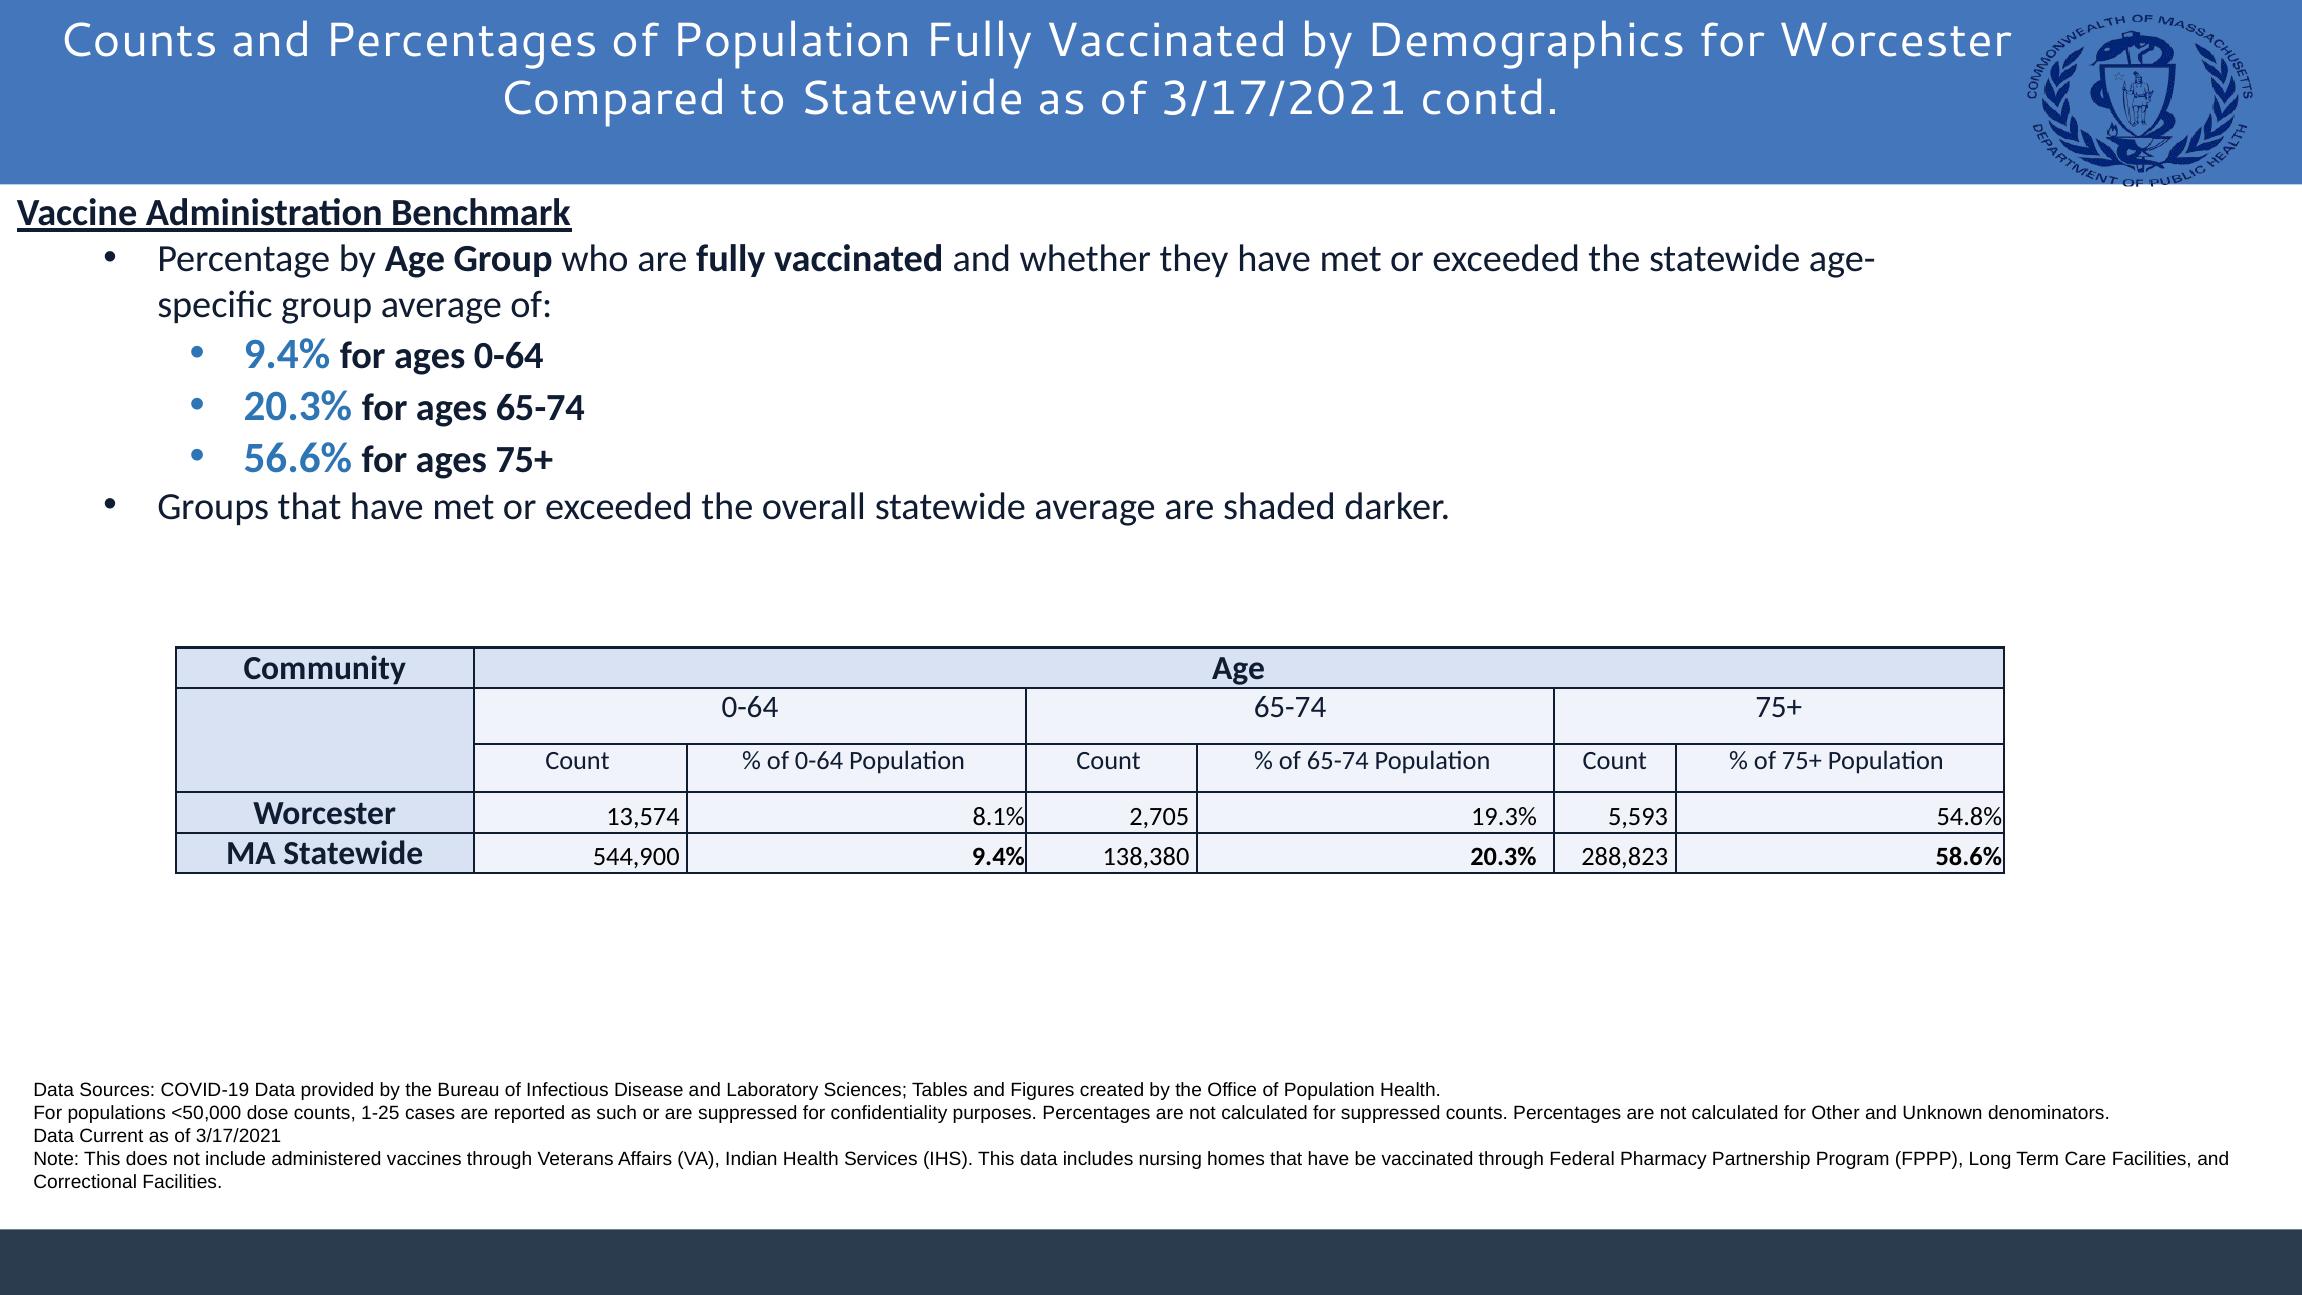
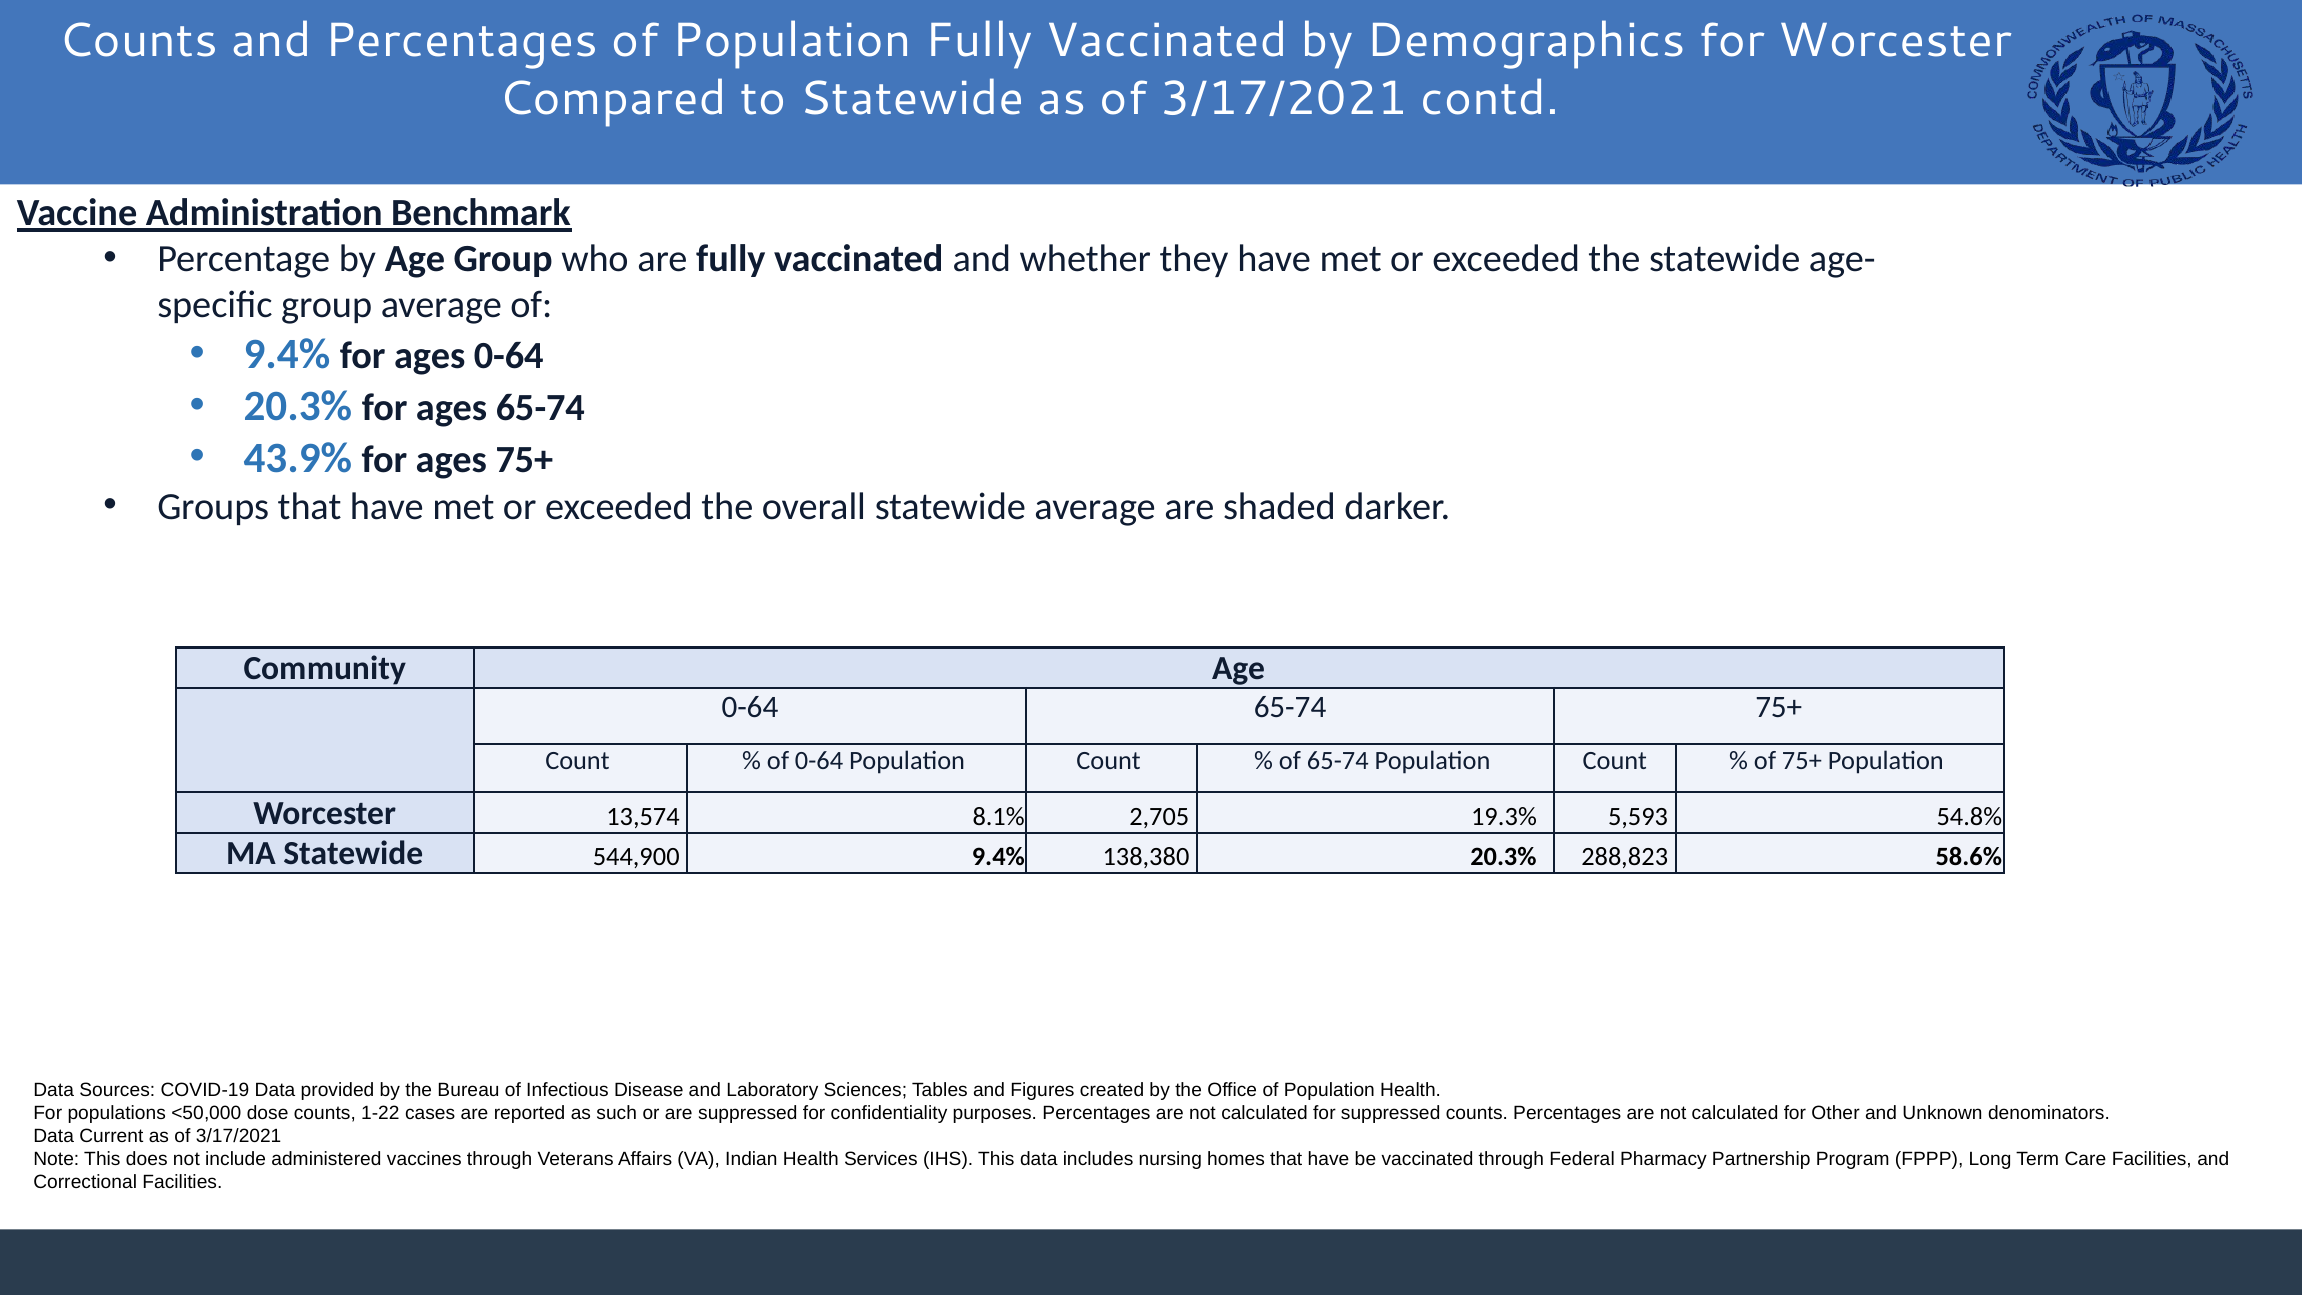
56.6%: 56.6% -> 43.9%
1-25: 1-25 -> 1-22
